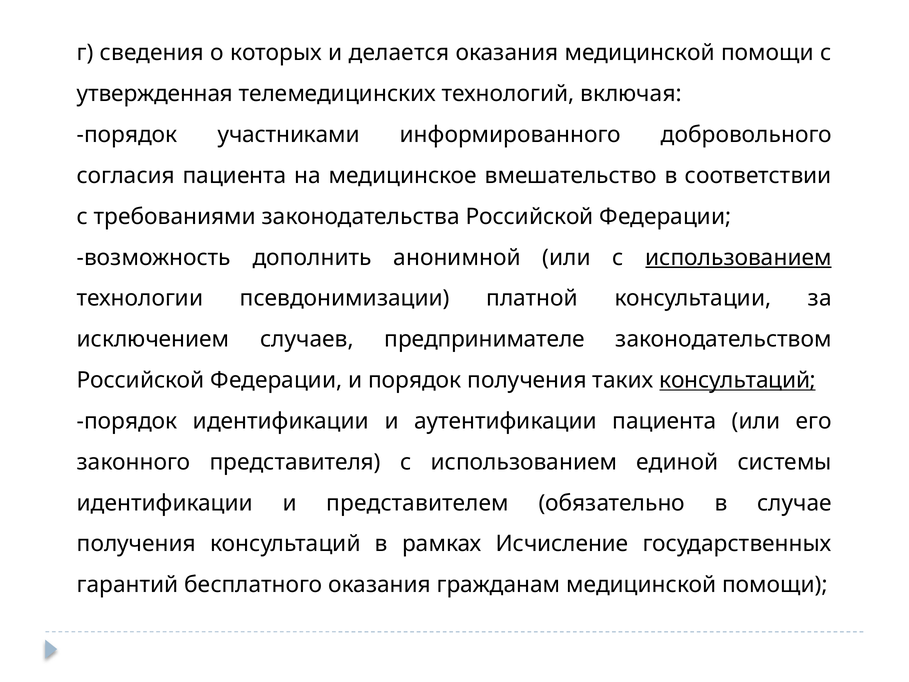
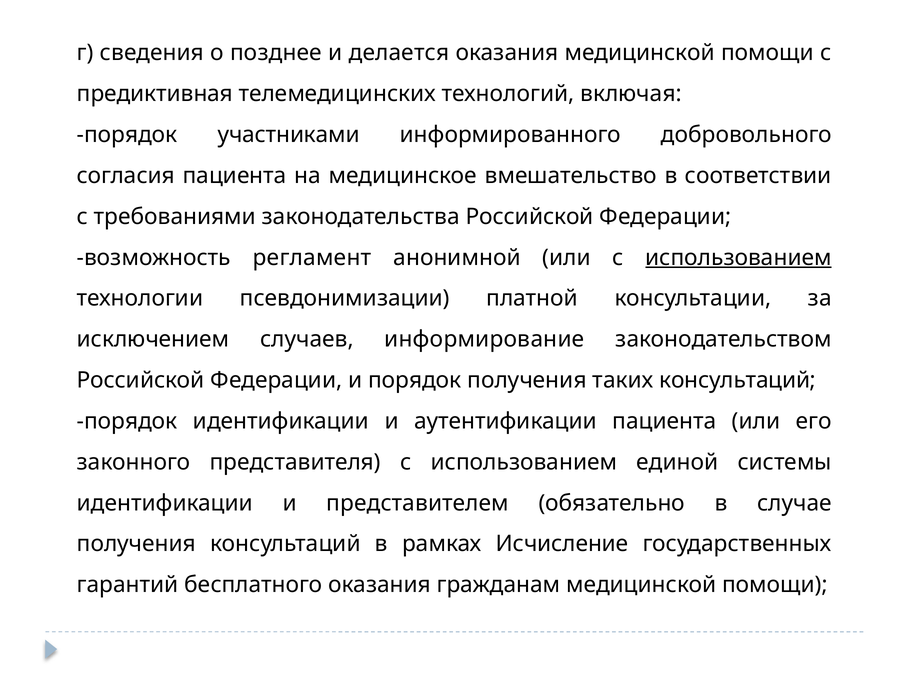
которых: которых -> позднее
утвержденная: утвержденная -> предиктивная
дополнить: дополнить -> регламент
предпринимателе: предпринимателе -> информирование
консультаций at (738, 380) underline: present -> none
